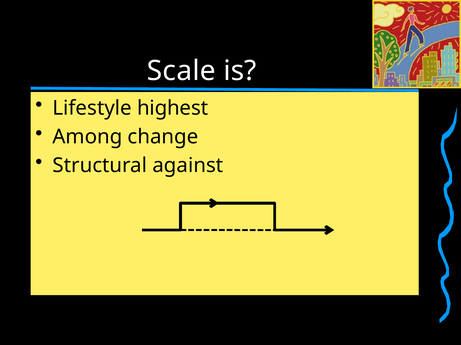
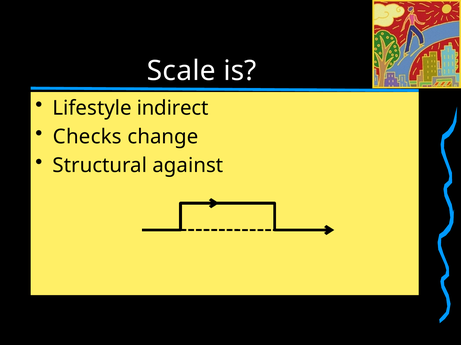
highest: highest -> indirect
Among: Among -> Checks
